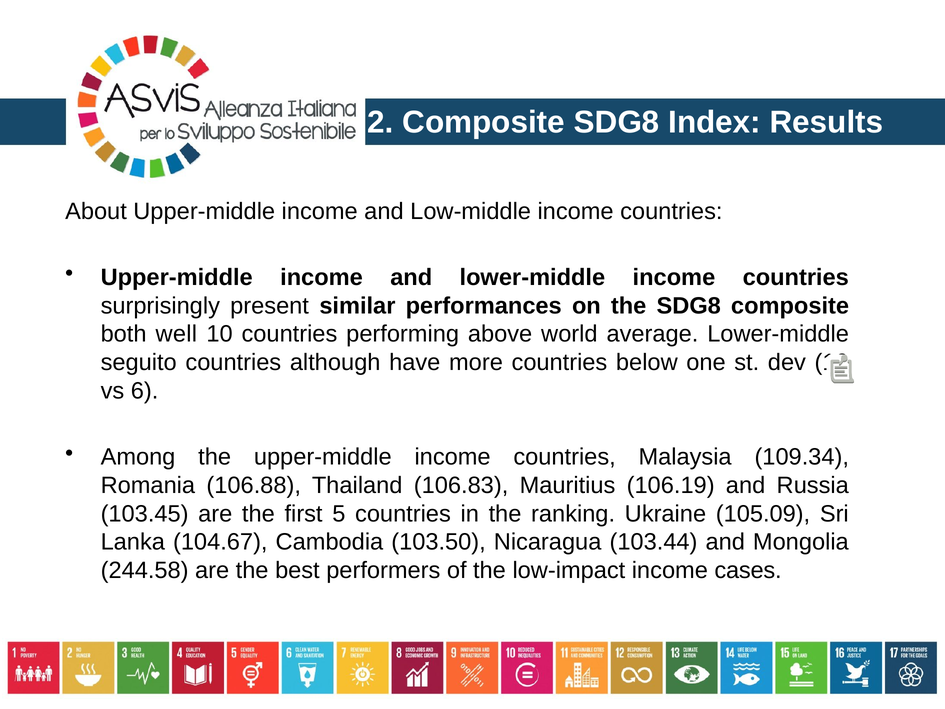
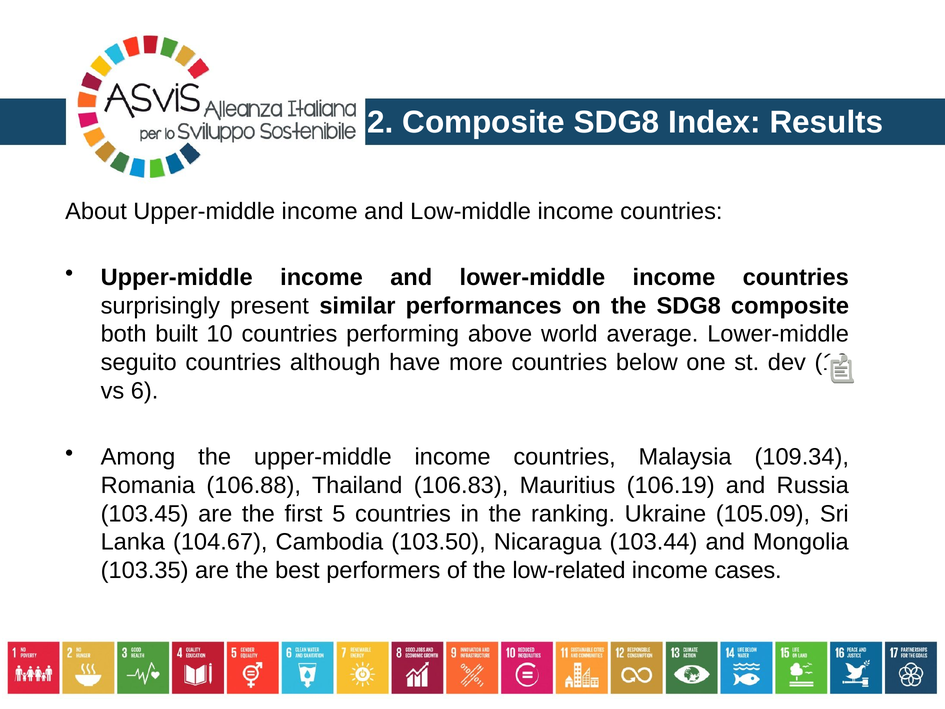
well: well -> built
244.58: 244.58 -> 103.35
low-impact: low-impact -> low-related
